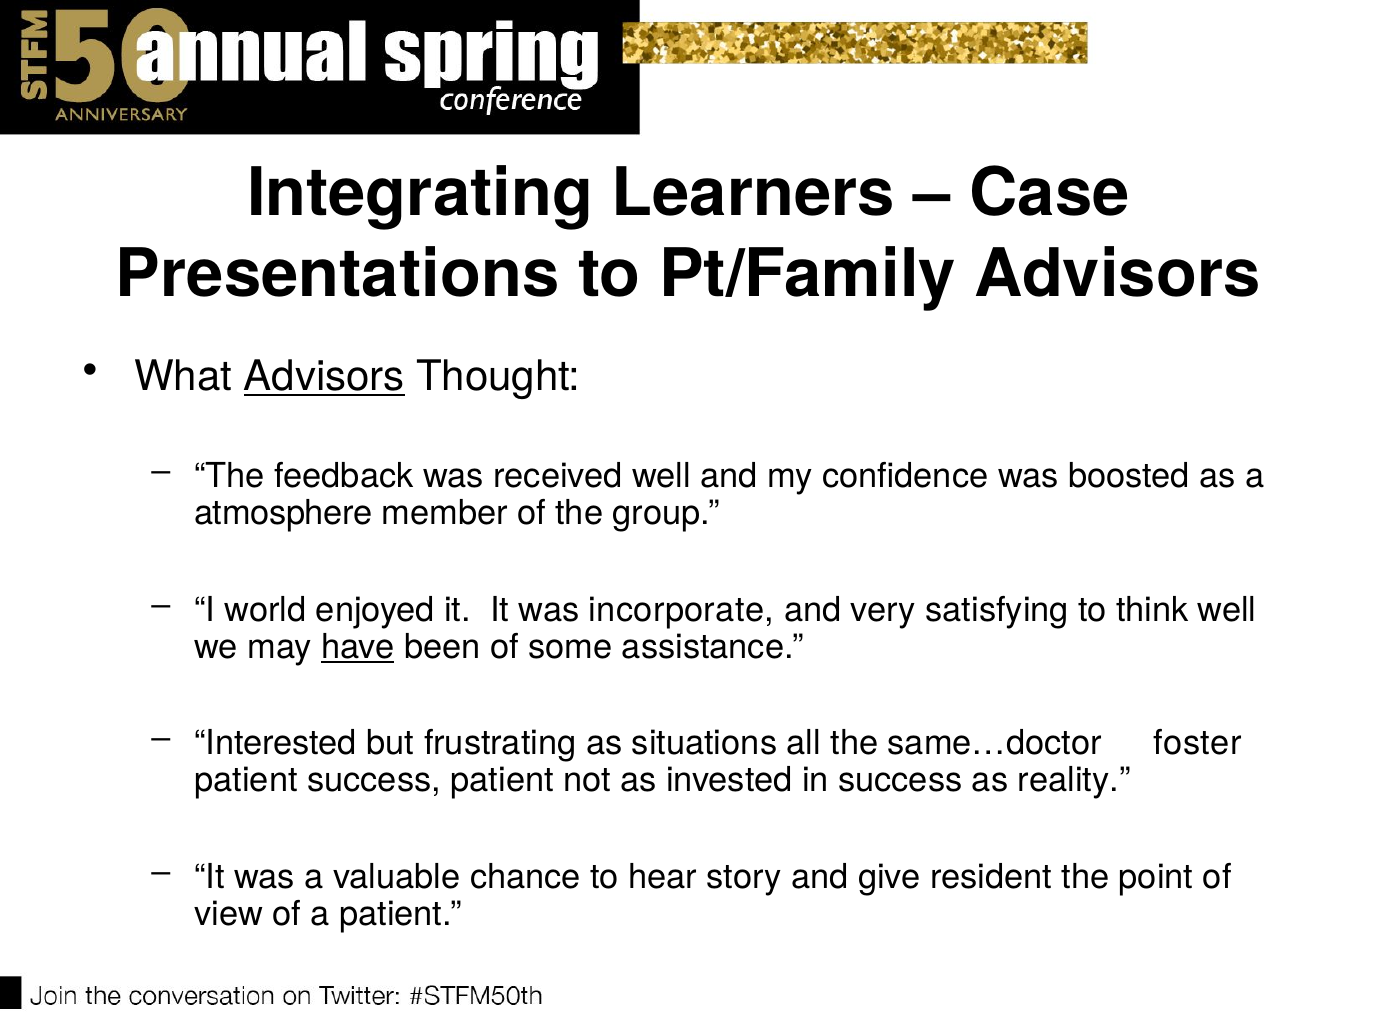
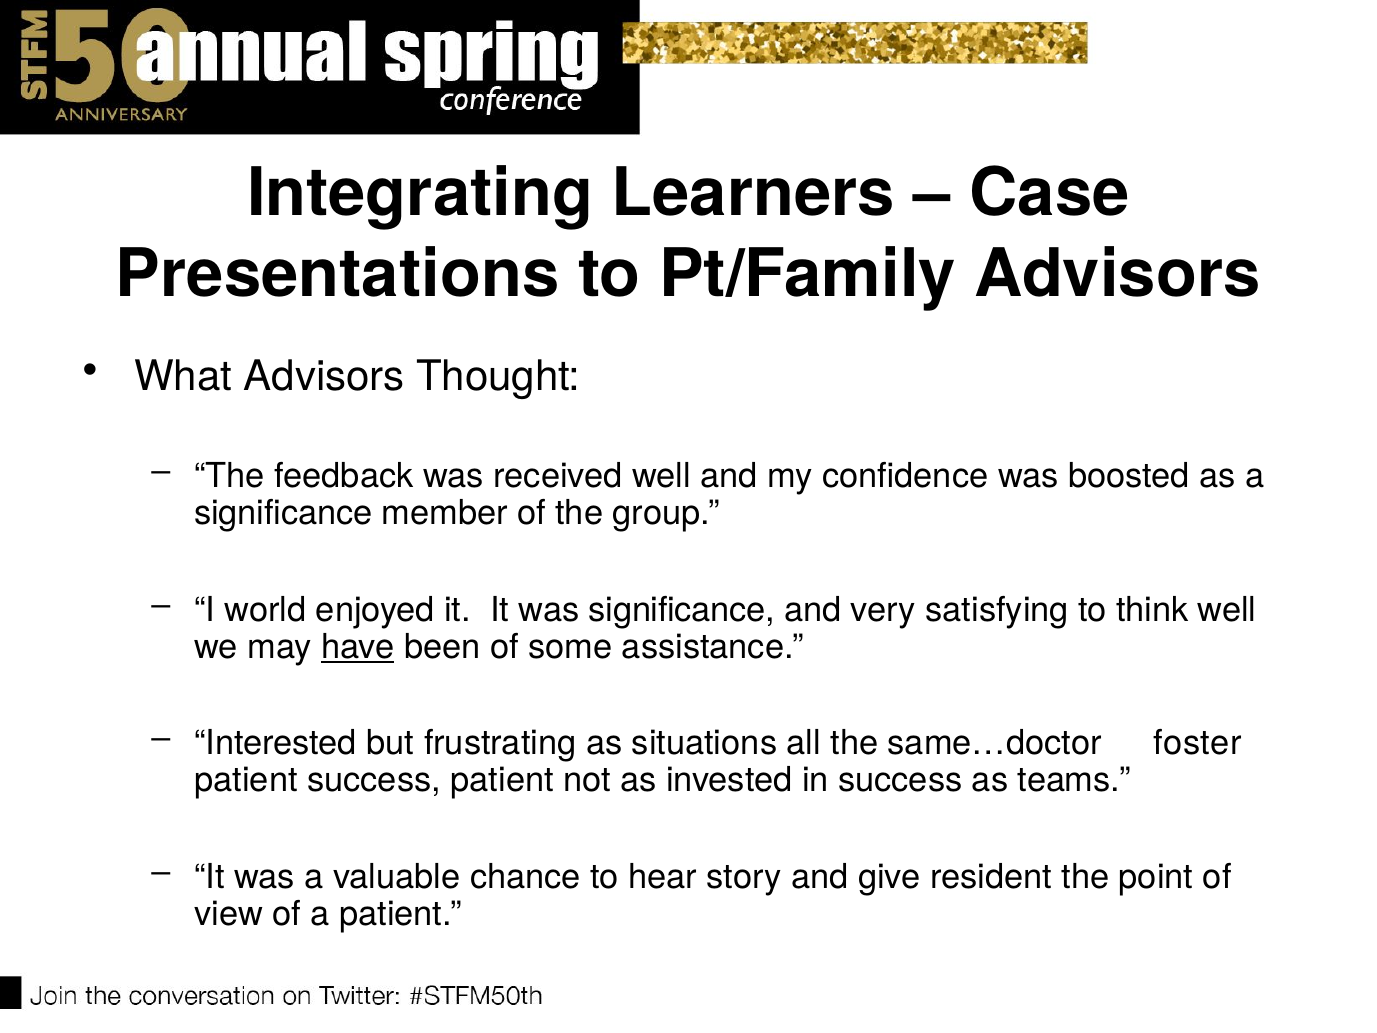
Advisors at (324, 377) underline: present -> none
atmosphere at (283, 513): atmosphere -> significance
was incorporate: incorporate -> significance
reality: reality -> teams
